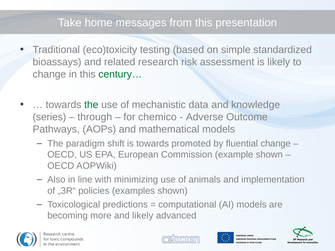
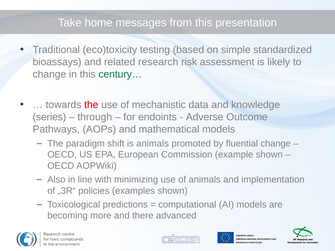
the at (91, 105) colour: green -> red
chemico: chemico -> endoints
is towards: towards -> animals
and likely: likely -> there
